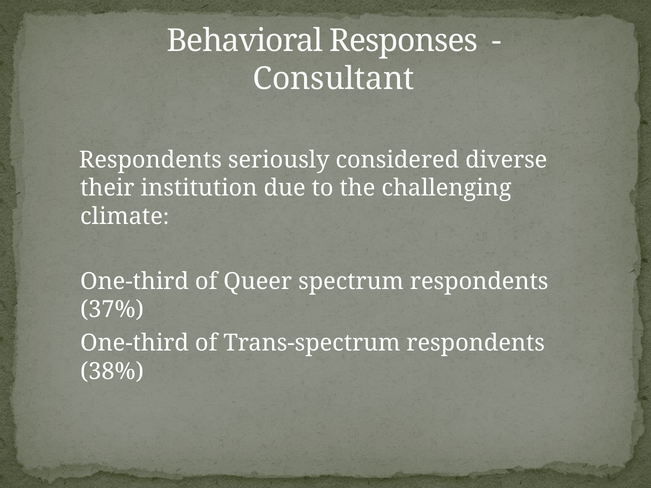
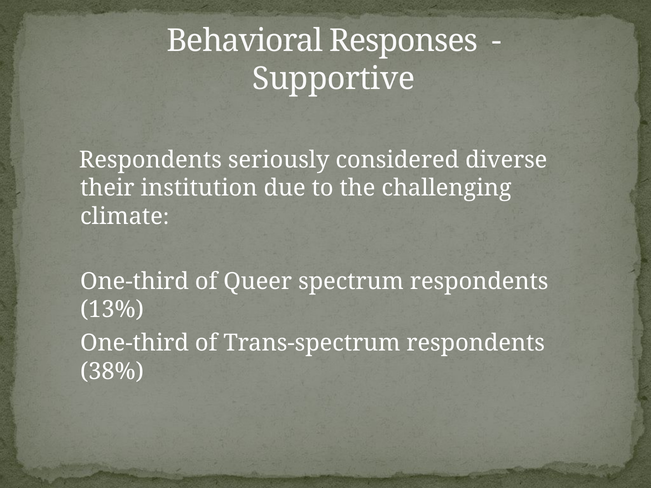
Consultant: Consultant -> Supportive
37%: 37% -> 13%
